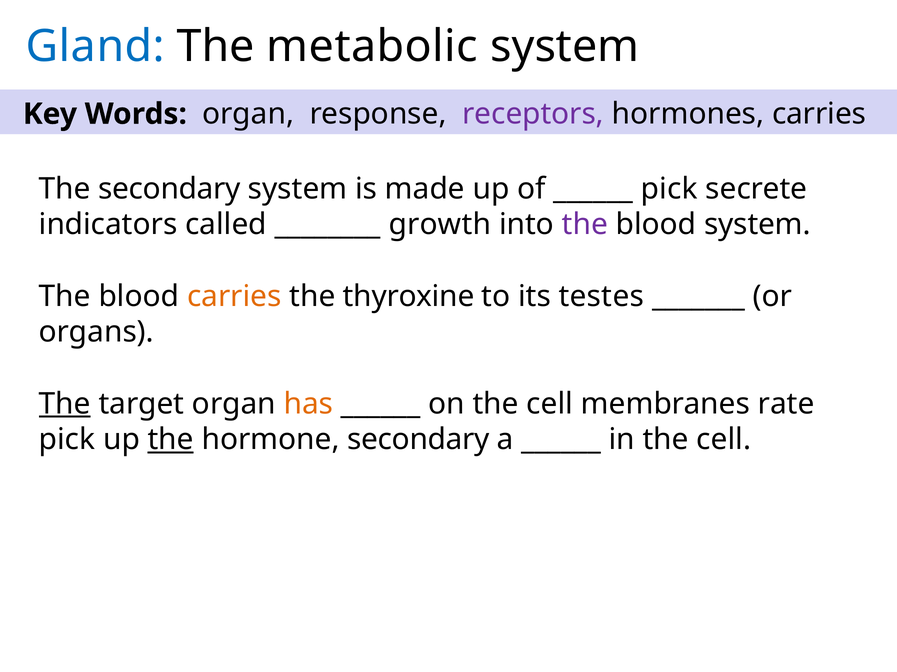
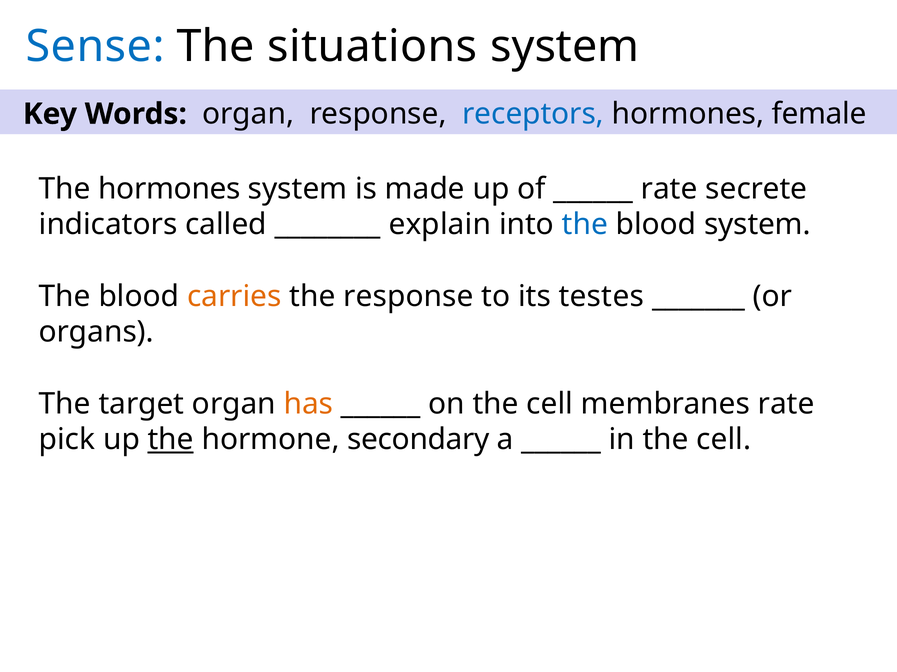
Gland: Gland -> Sense
metabolic: metabolic -> situations
receptors colour: purple -> blue
hormones carries: carries -> female
The secondary: secondary -> hormones
pick at (669, 189): pick -> rate
growth: growth -> explain
the at (585, 225) colour: purple -> blue
the thyroxine: thyroxine -> response
The at (65, 404) underline: present -> none
